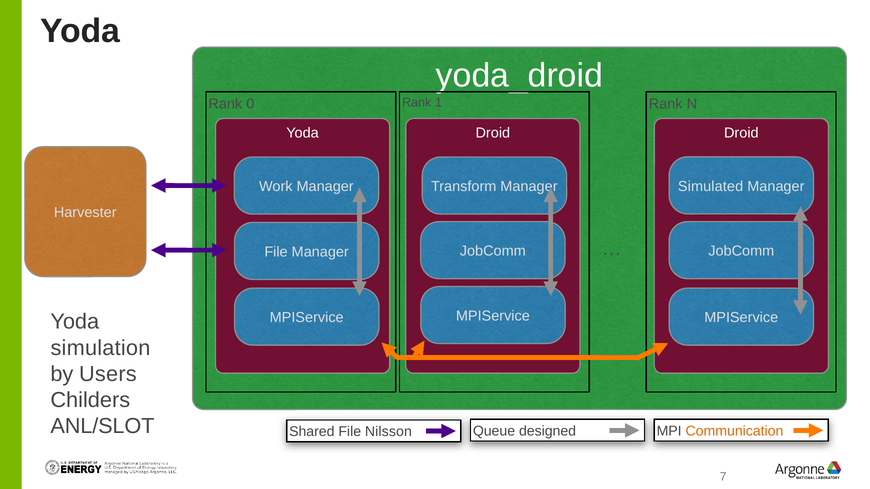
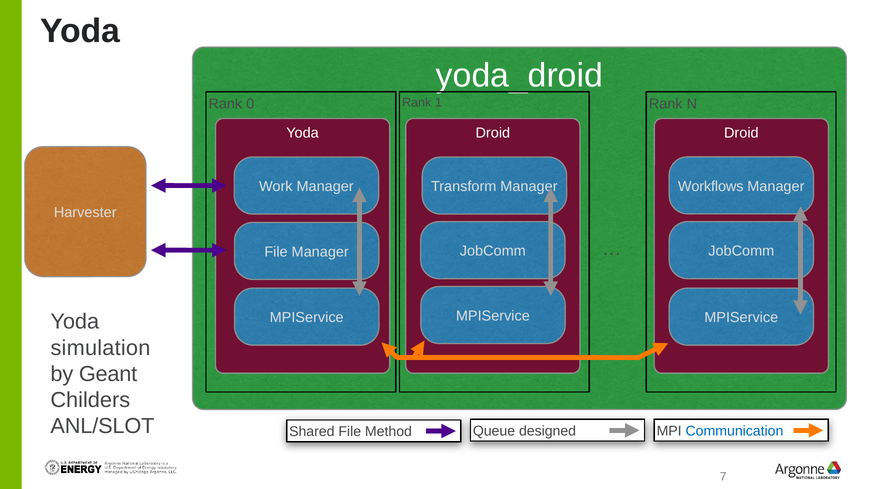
Simulated: Simulated -> Workflows
Users: Users -> Geant
Communication colour: orange -> blue
Nilsson: Nilsson -> Method
